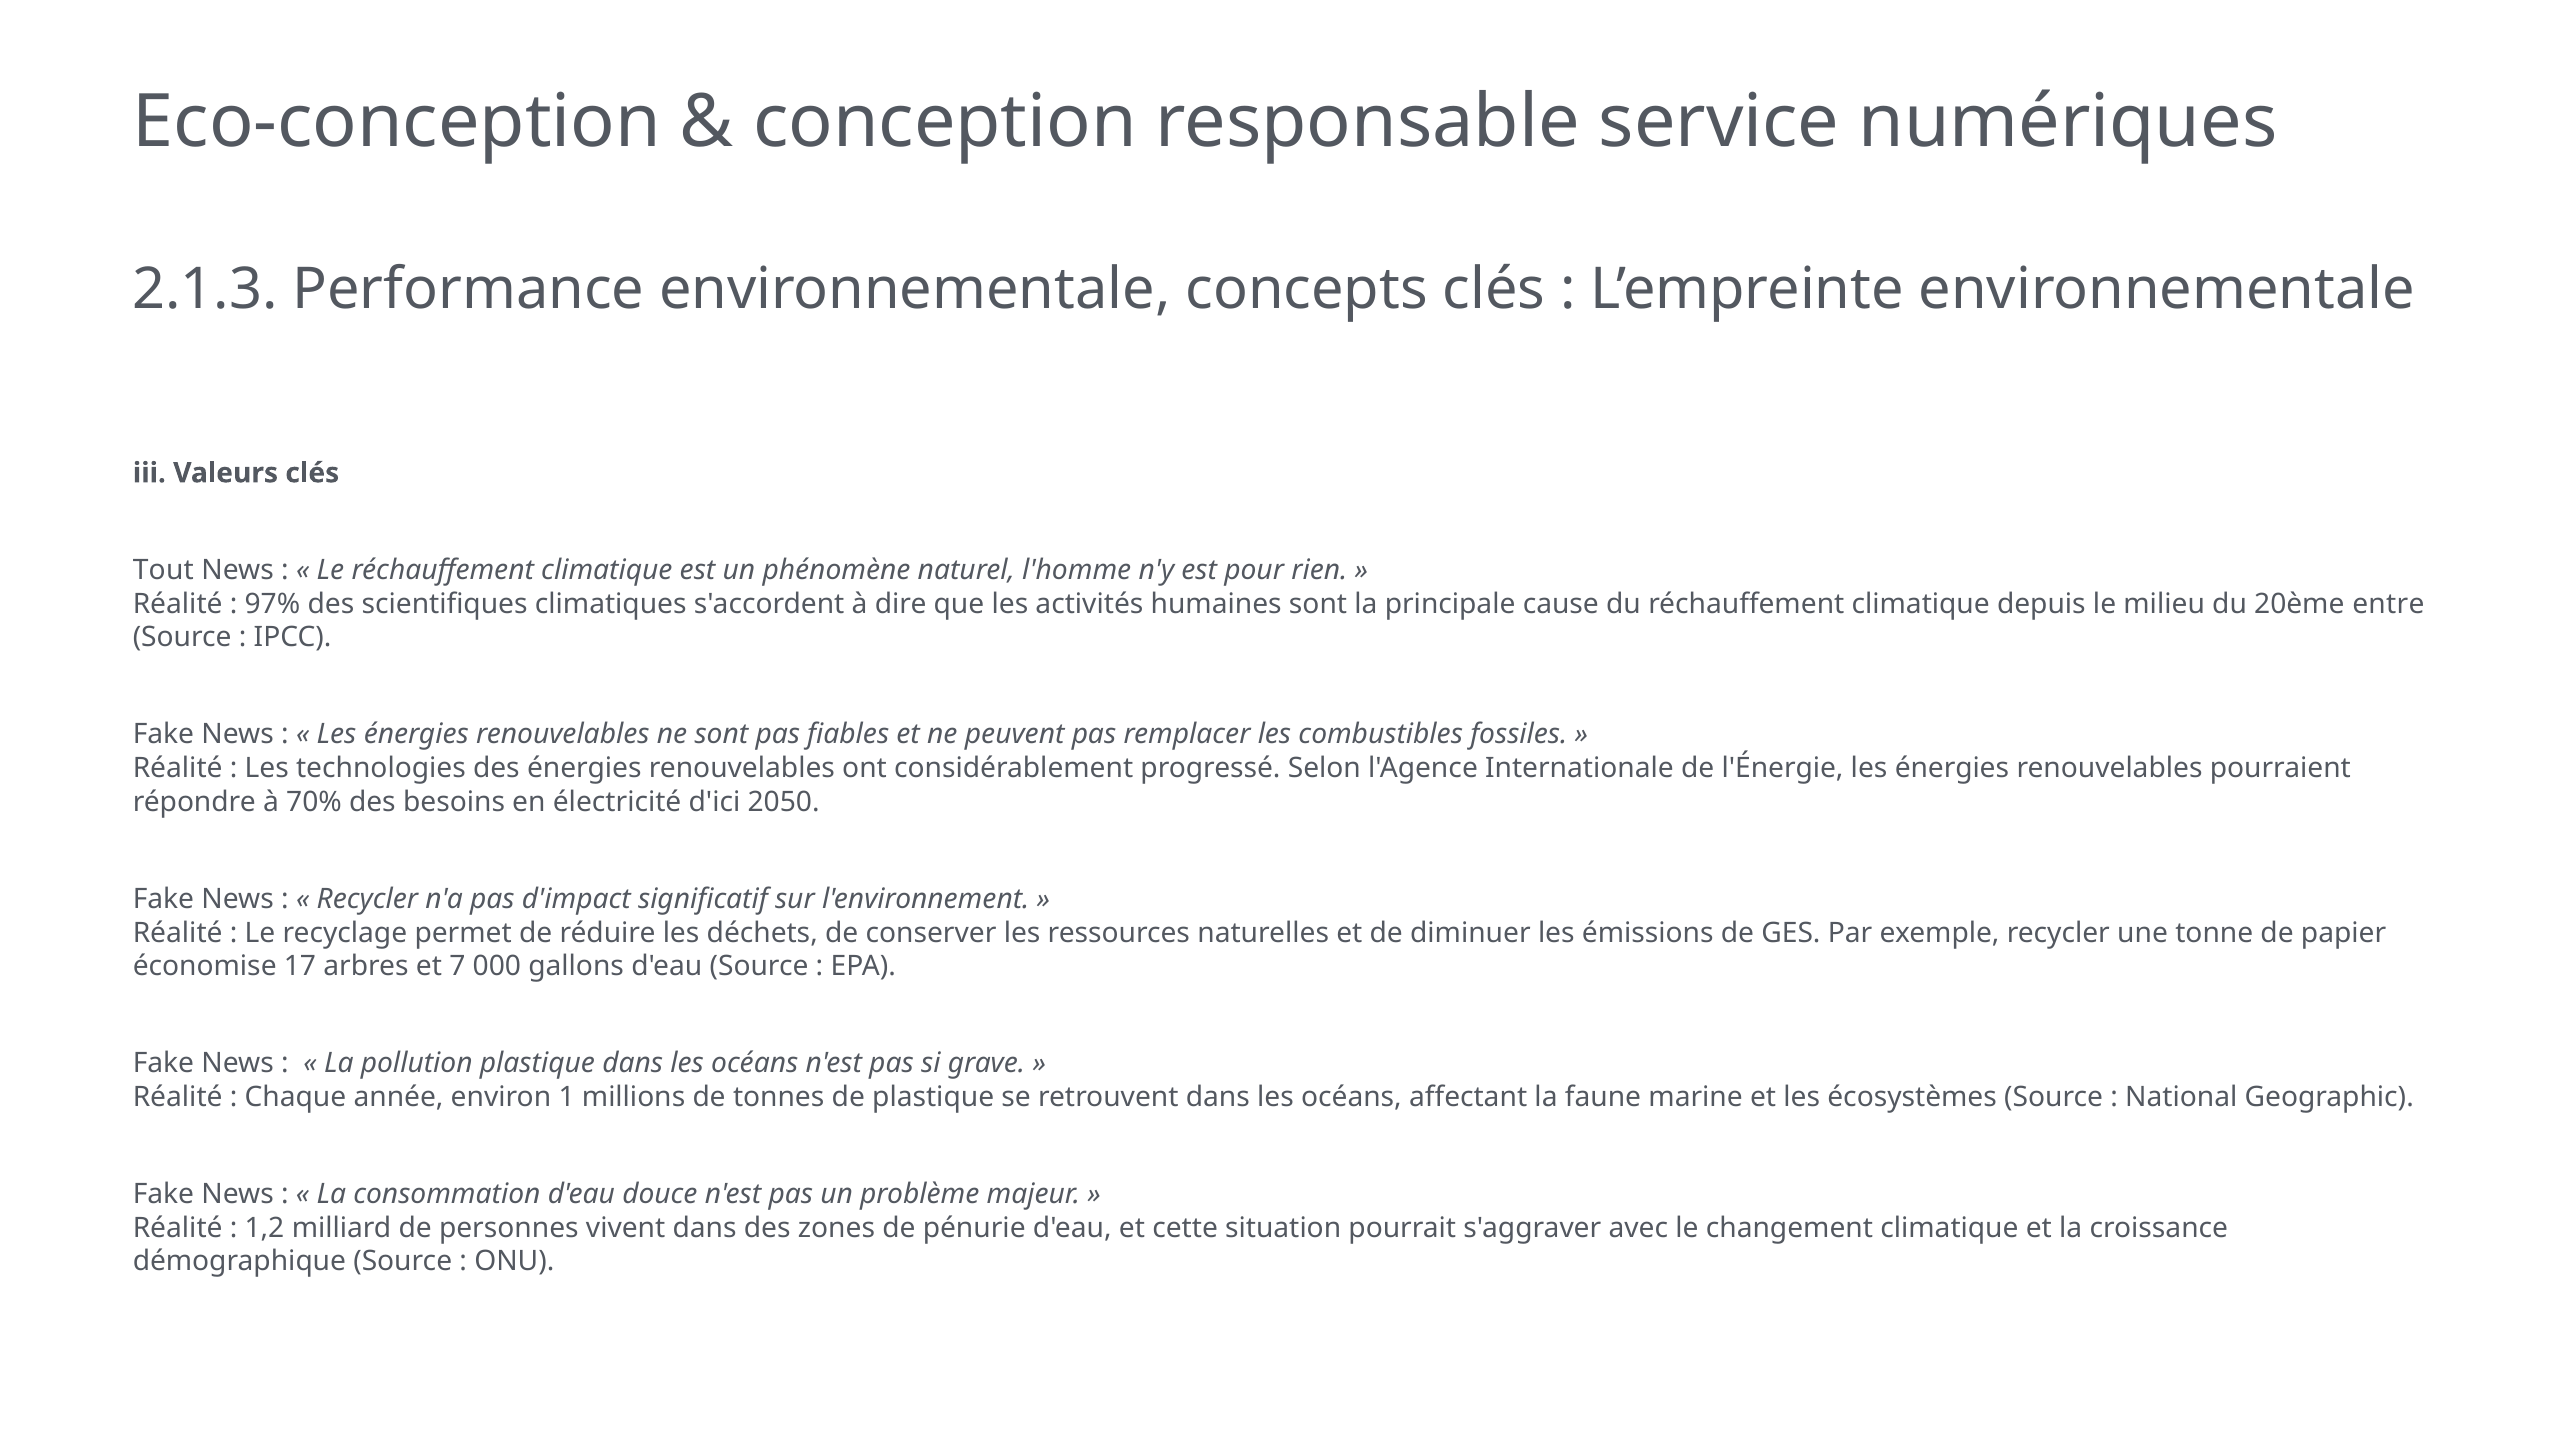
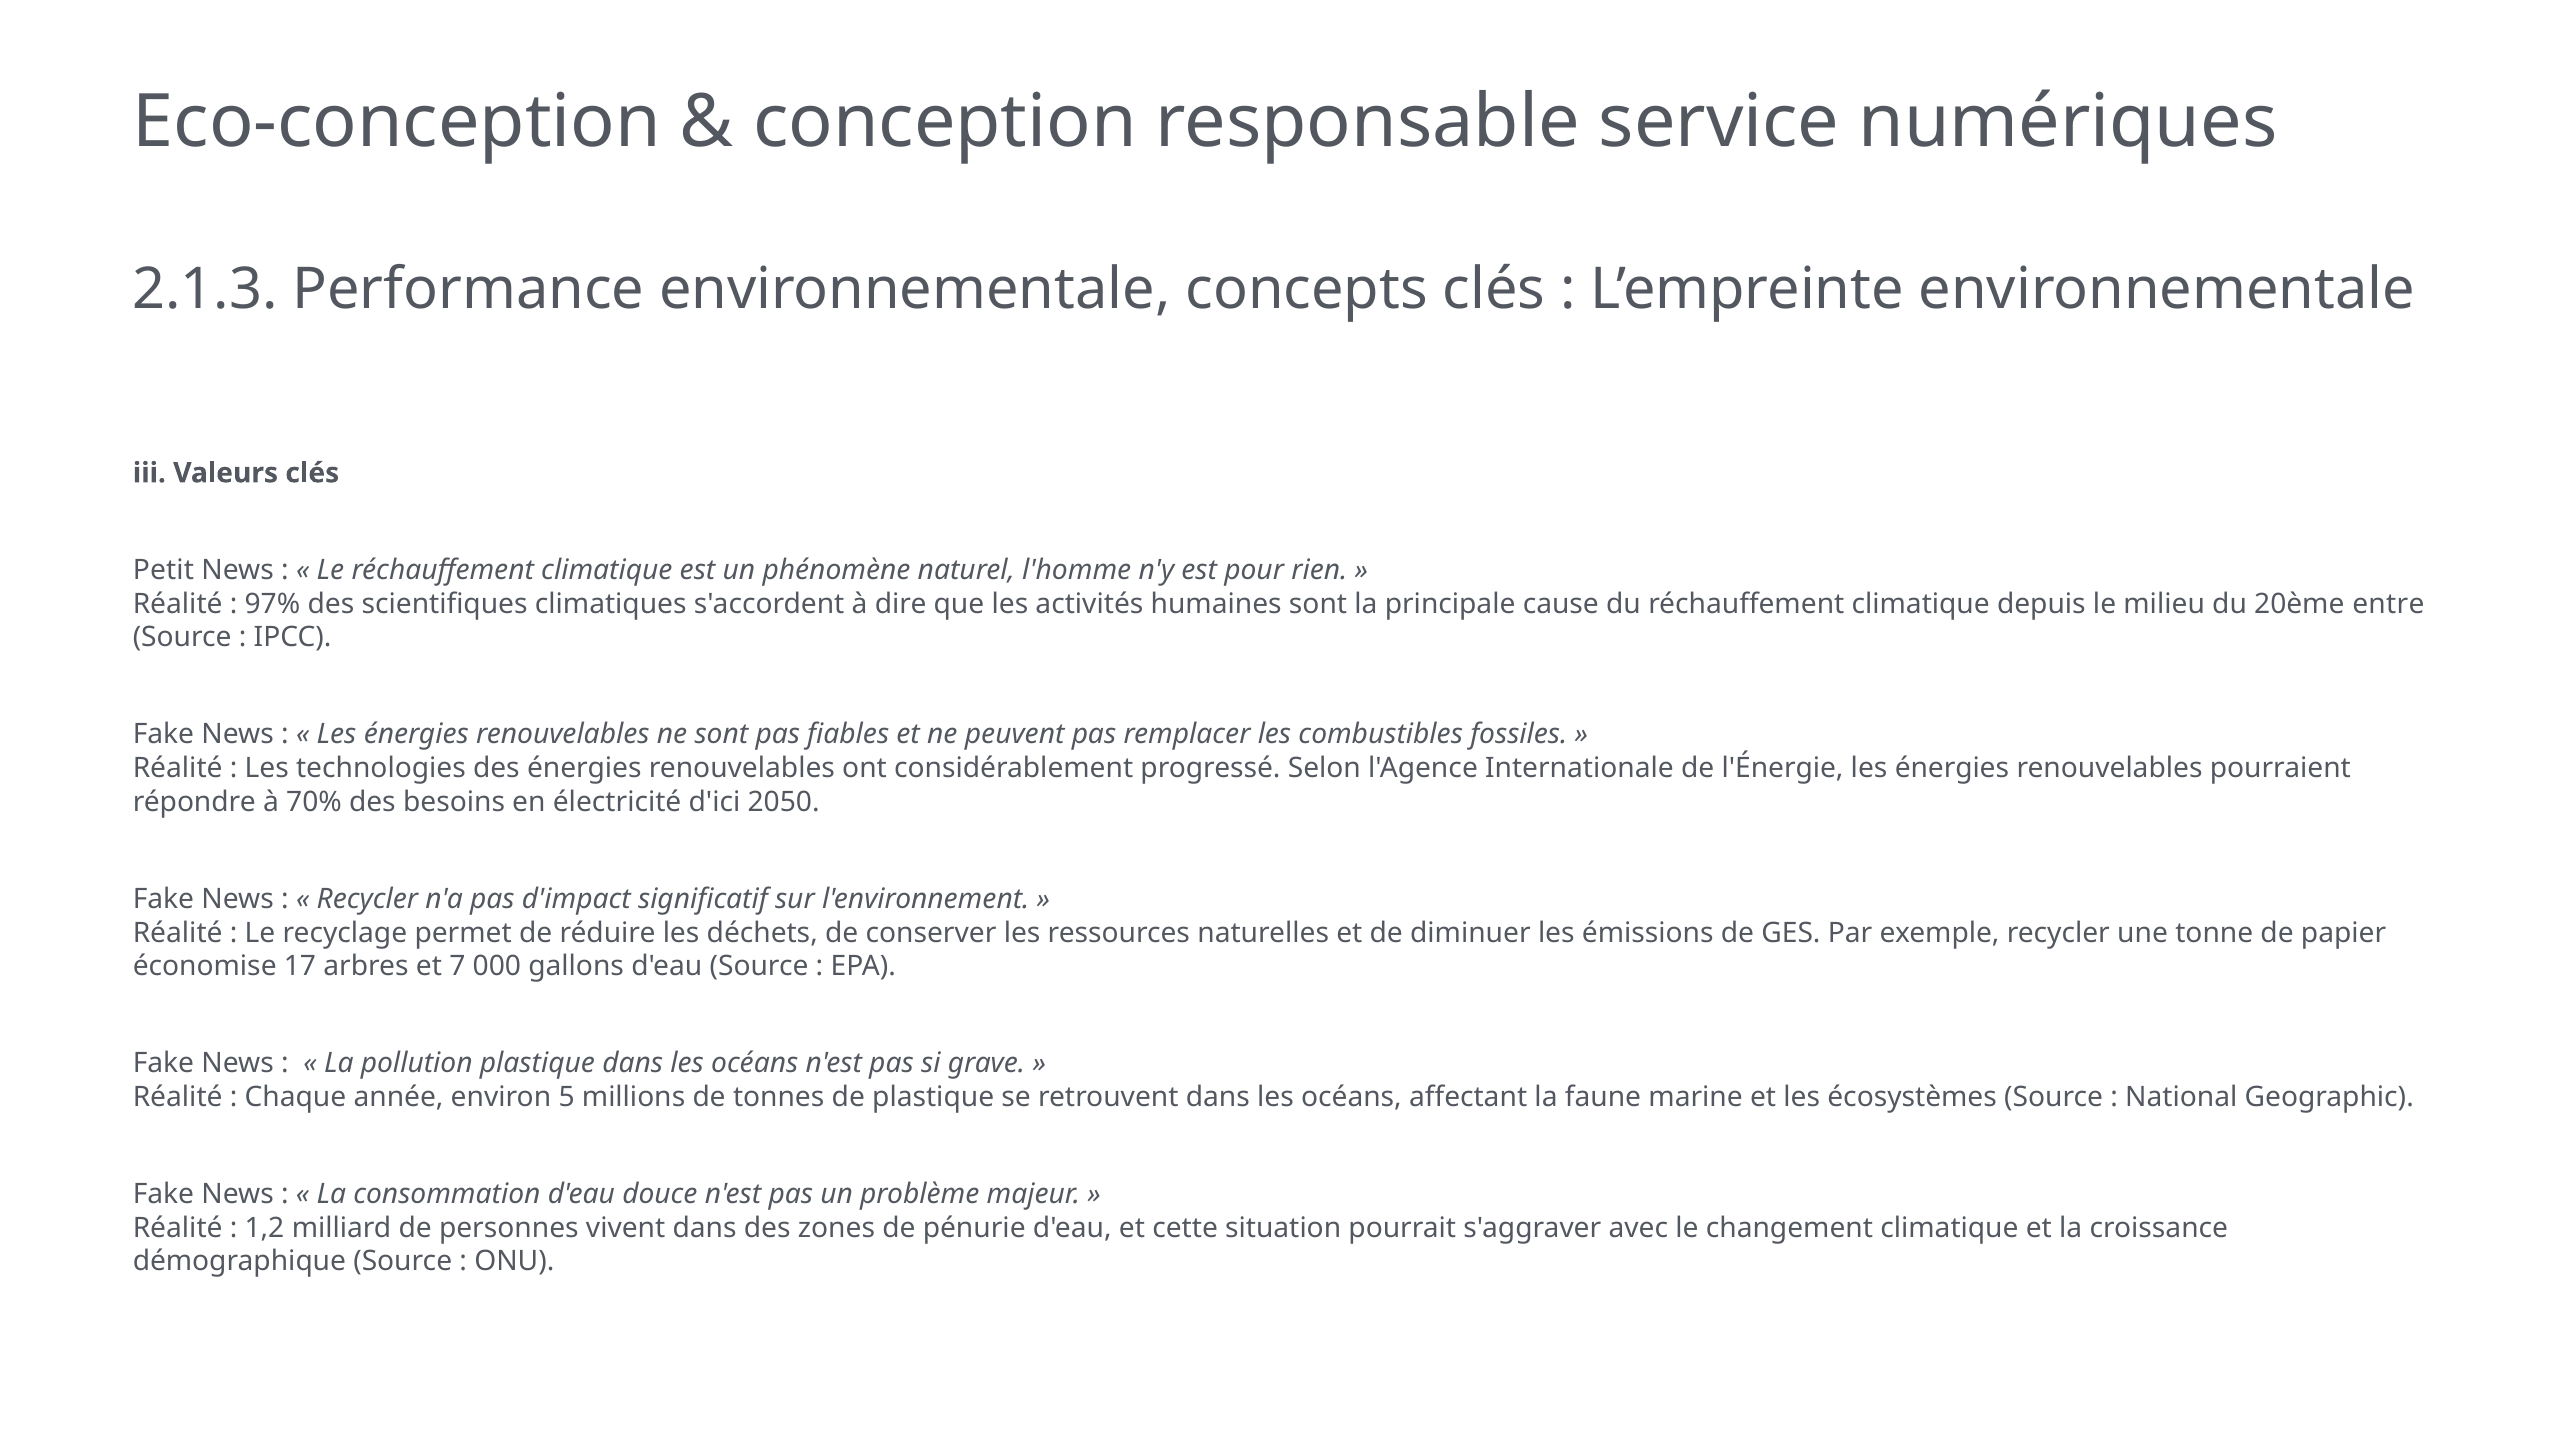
Tout: Tout -> Petit
1: 1 -> 5
